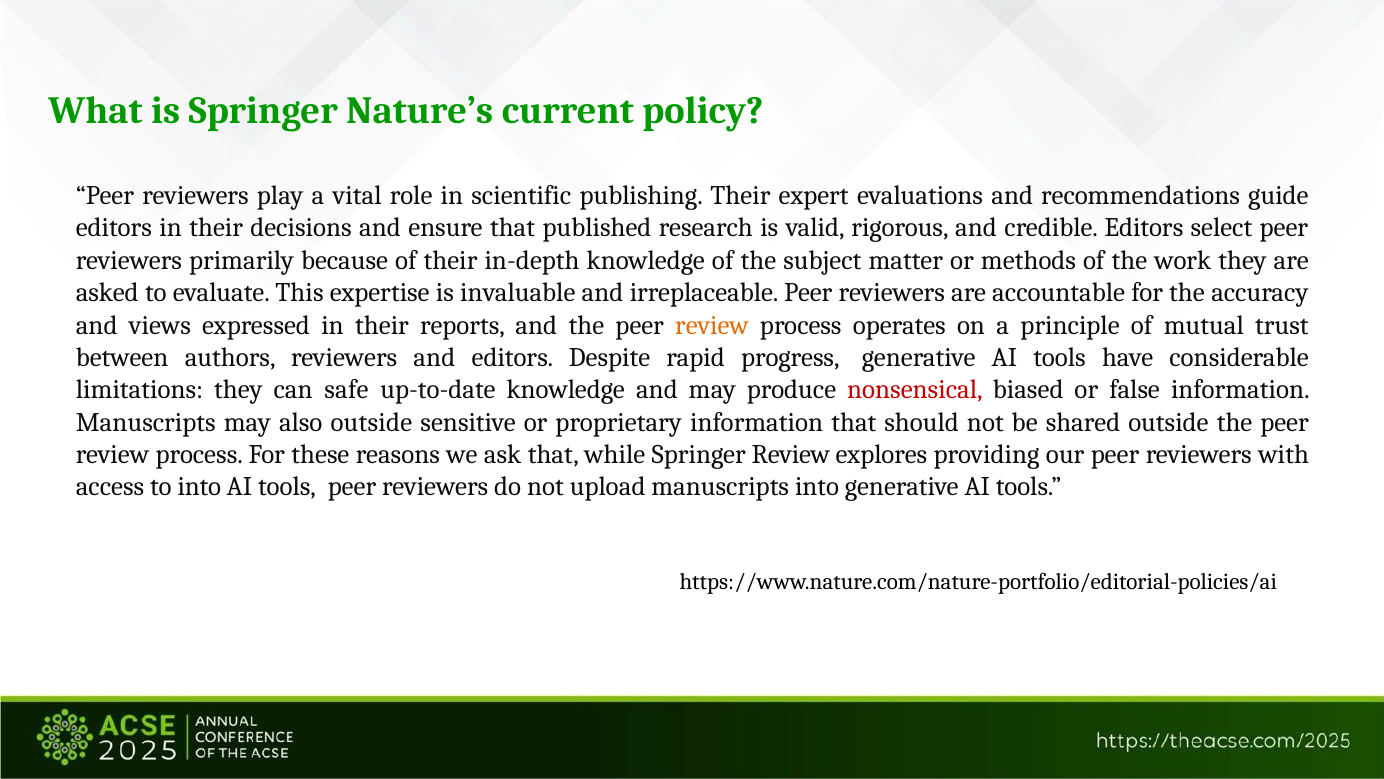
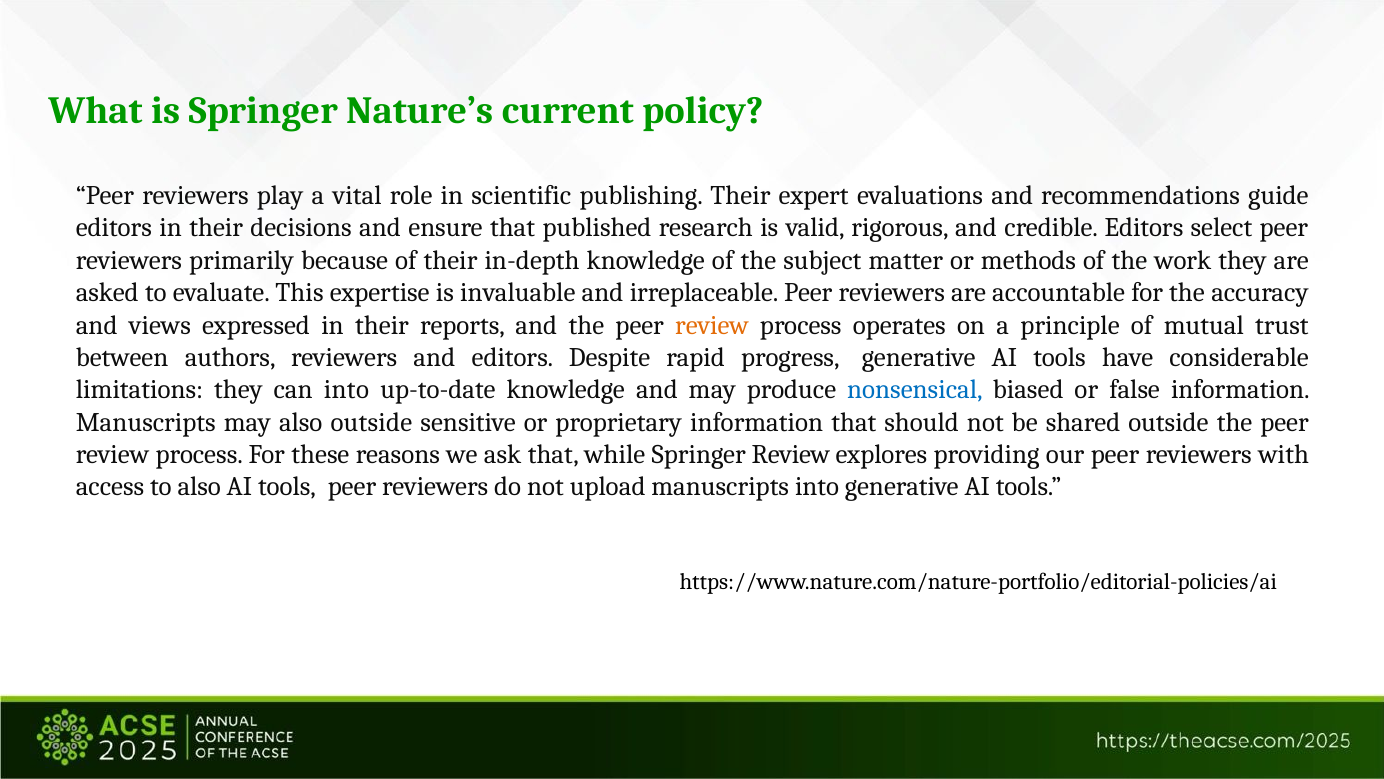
can safe: safe -> into
nonsensical colour: red -> blue
to into: into -> also
